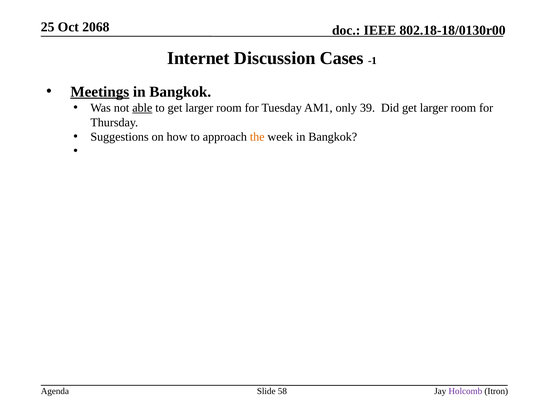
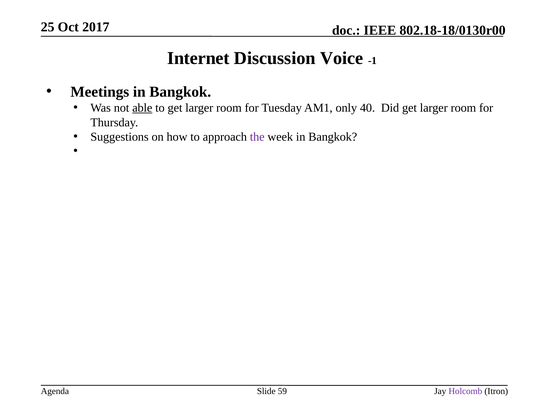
2068: 2068 -> 2017
Cases: Cases -> Voice
Meetings underline: present -> none
39: 39 -> 40
the colour: orange -> purple
58: 58 -> 59
